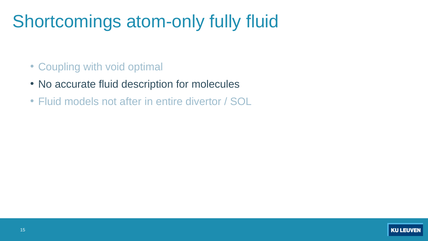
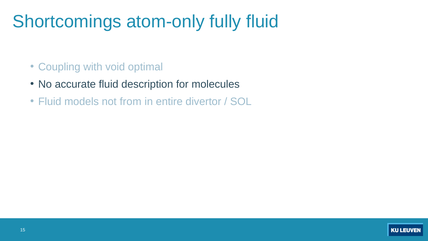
after: after -> from
